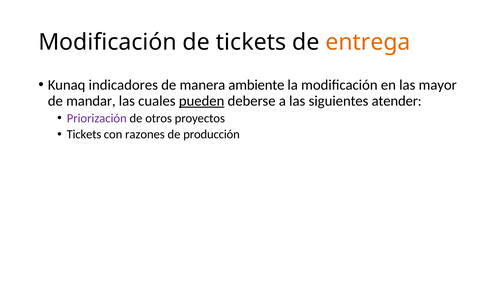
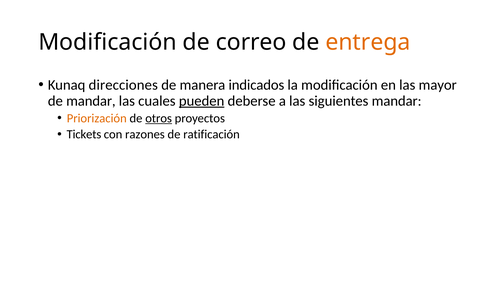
de tickets: tickets -> correo
indicadores: indicadores -> direcciones
ambiente: ambiente -> indicados
siguientes atender: atender -> mandar
Priorización colour: purple -> orange
otros underline: none -> present
producción: producción -> ratificación
